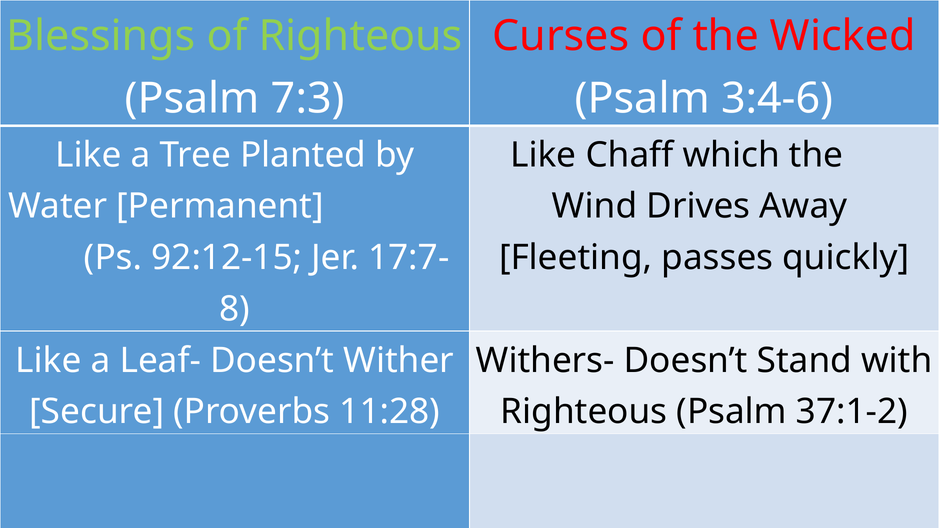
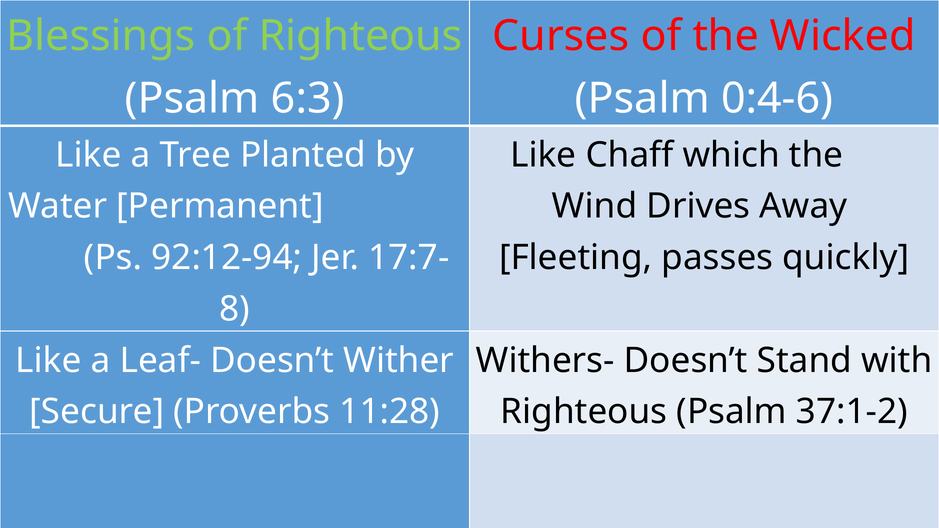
7:3: 7:3 -> 6:3
3:4-6: 3:4-6 -> 0:4-6
92:12-15: 92:12-15 -> 92:12-94
